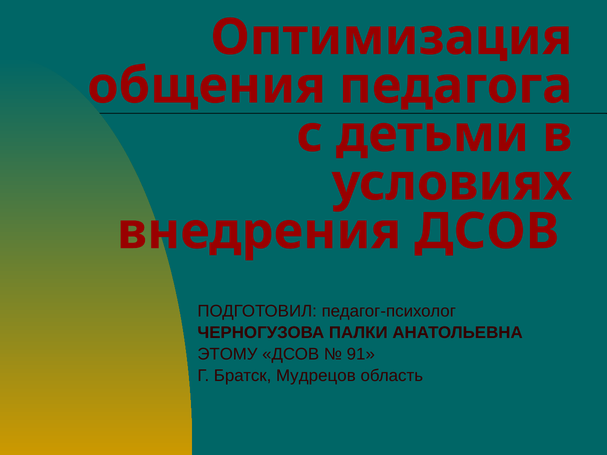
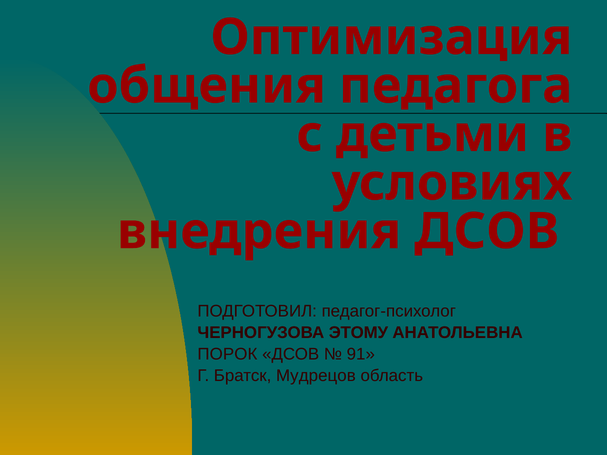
ПАЛКИ: ПАЛКИ -> ЭТОМУ
ЭТОМУ: ЭТОМУ -> ПОРОК
